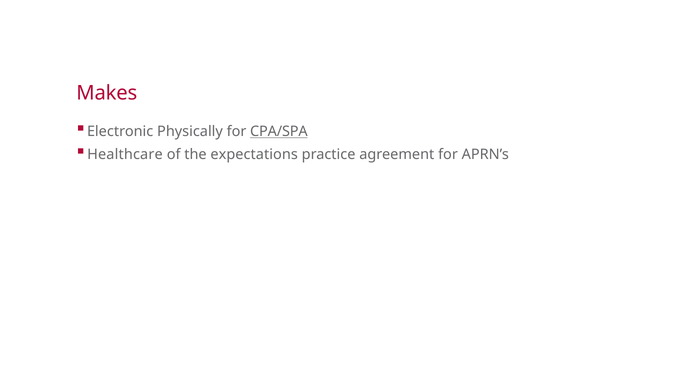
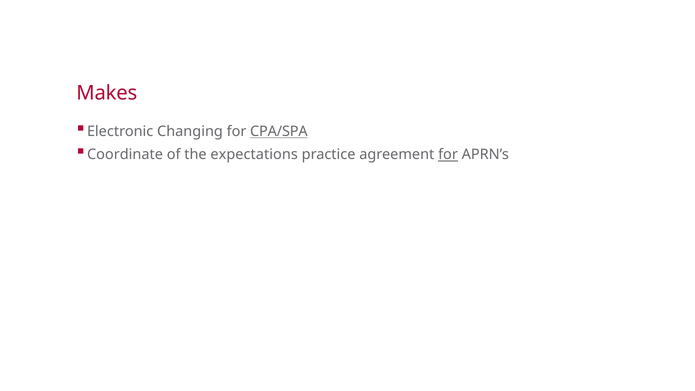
Physically: Physically -> Changing
Healthcare: Healthcare -> Coordinate
for at (448, 155) underline: none -> present
